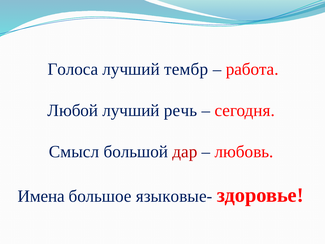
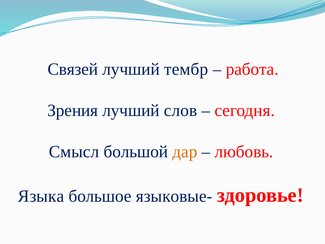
Голоса: Голоса -> Связей
Любой: Любой -> Зрения
речь: речь -> слов
дар colour: red -> orange
Имена: Имена -> Языка
